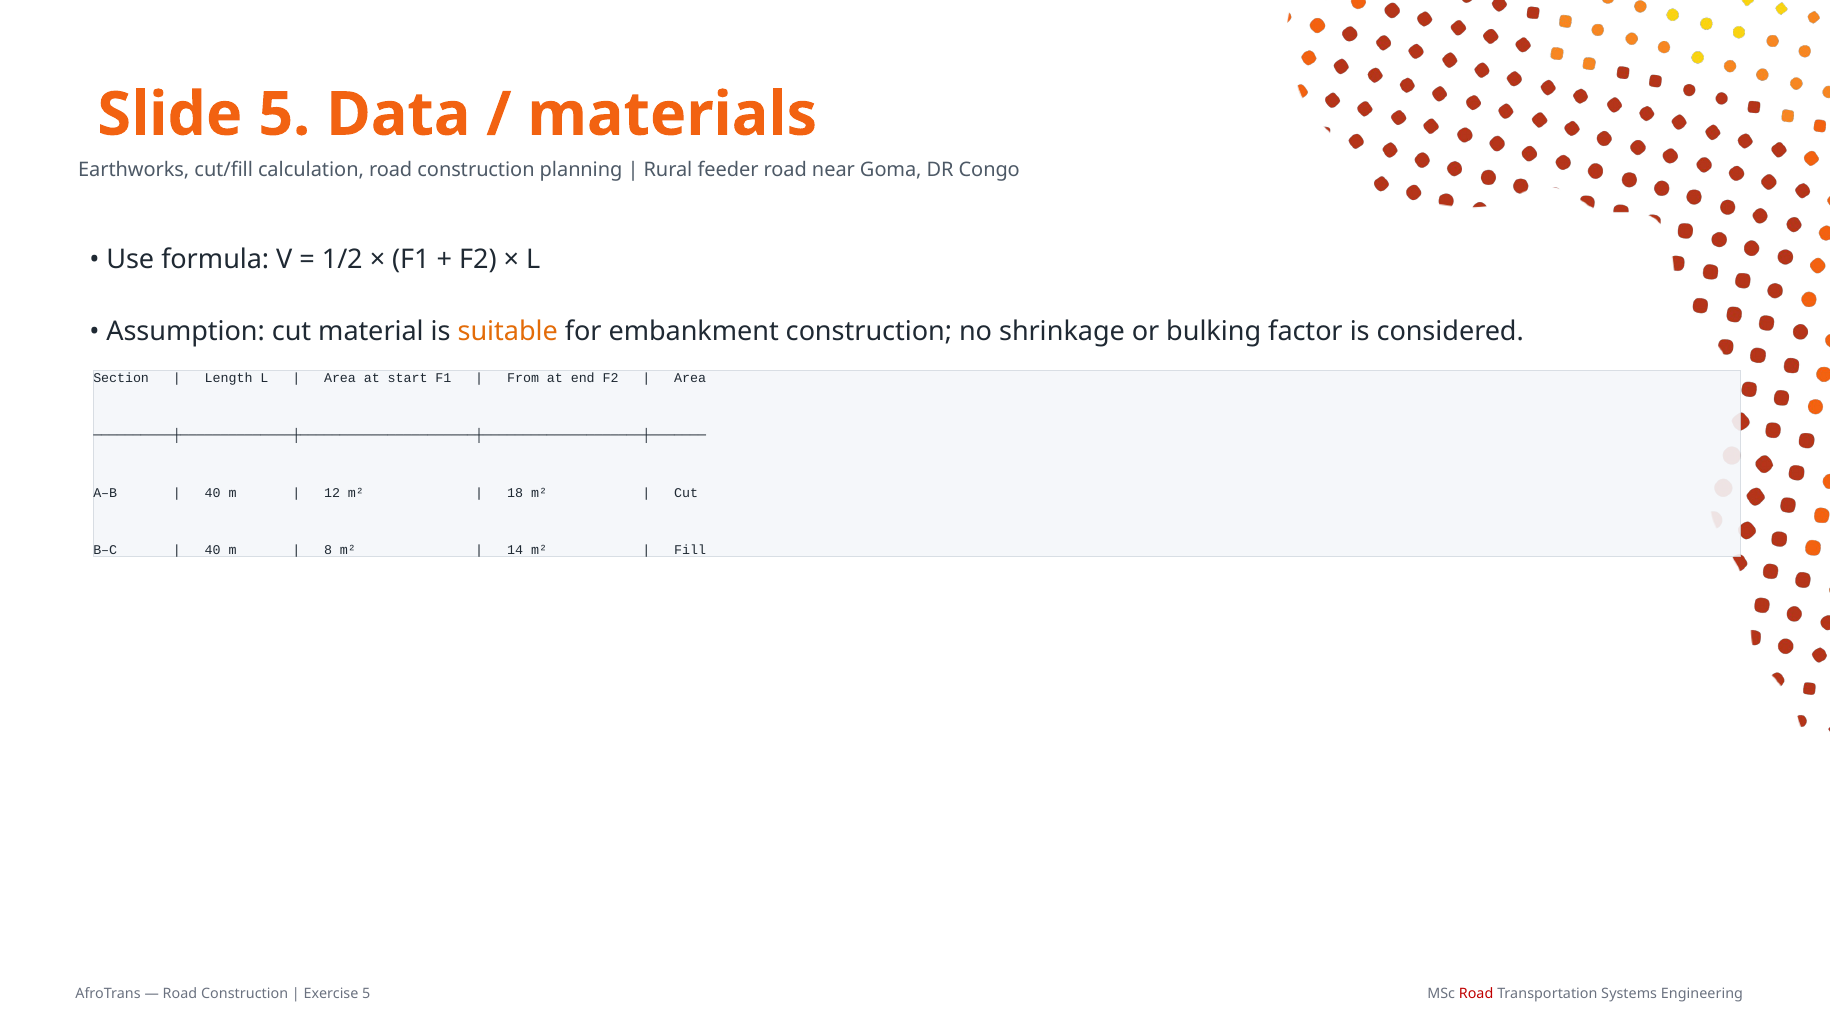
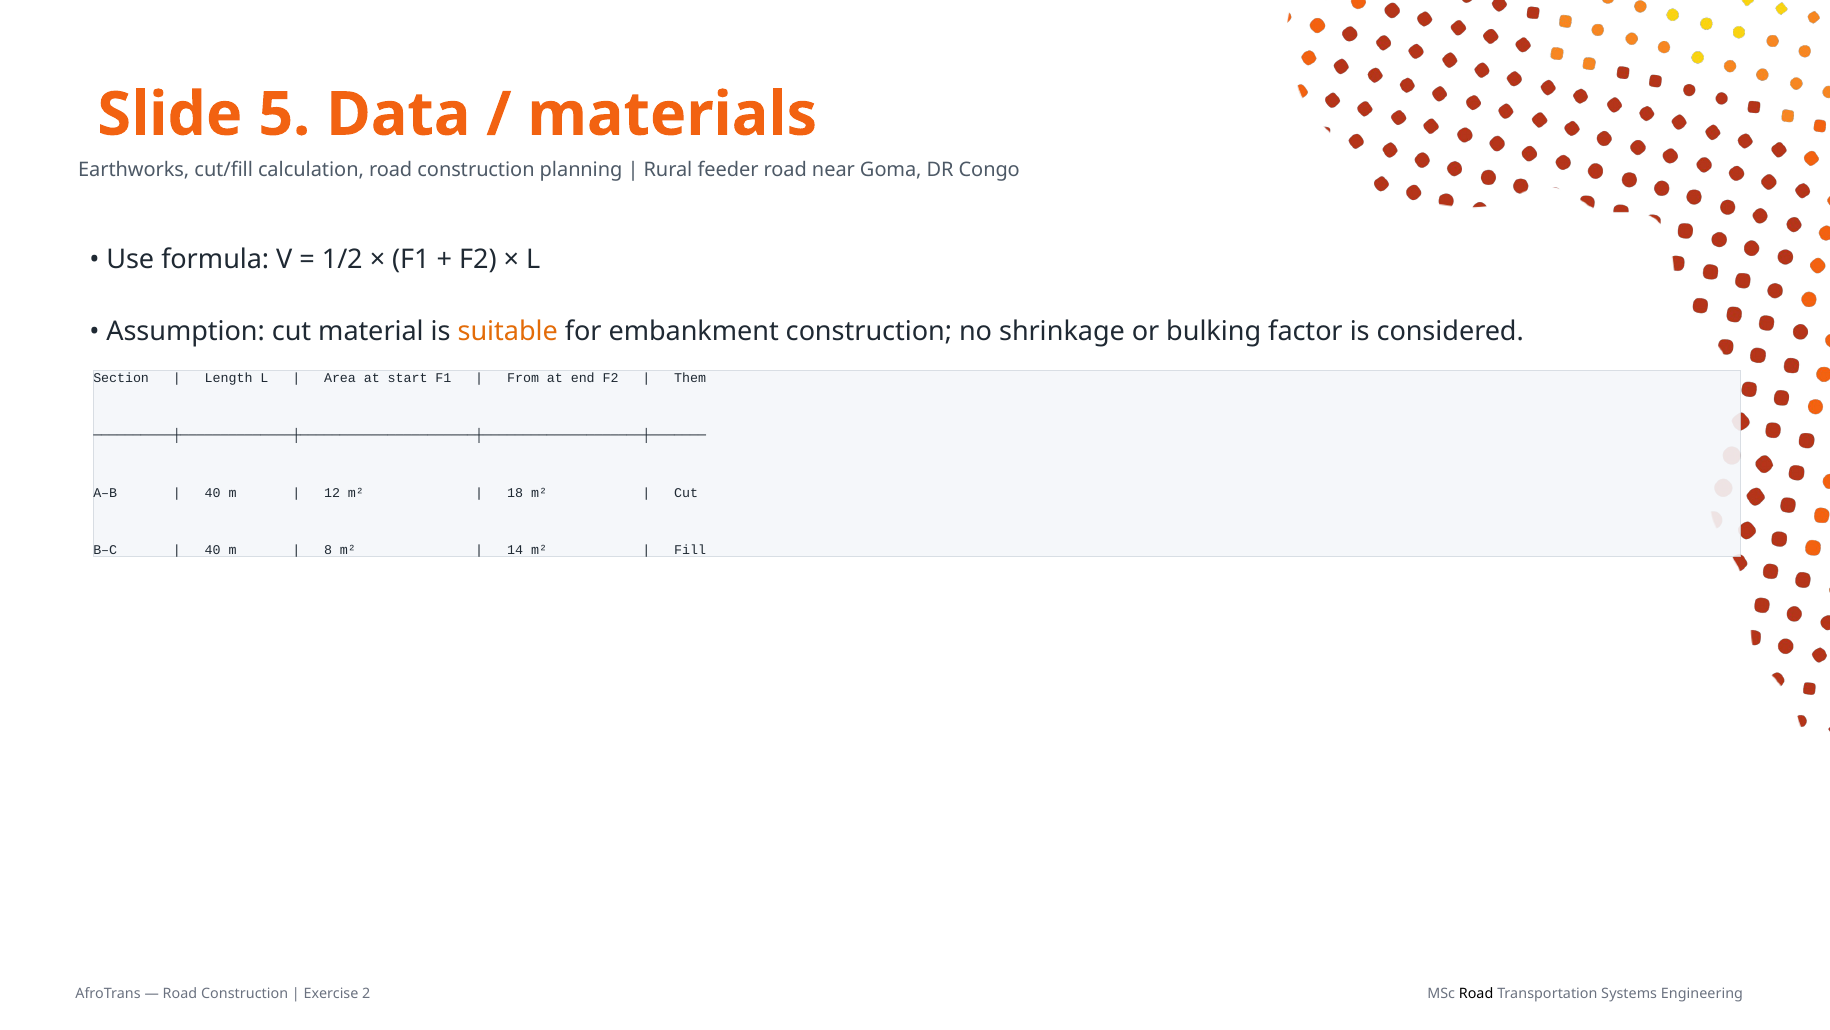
Area at (690, 378): Area -> Them
Exercise 5: 5 -> 2
Road at (1476, 994) colour: red -> black
